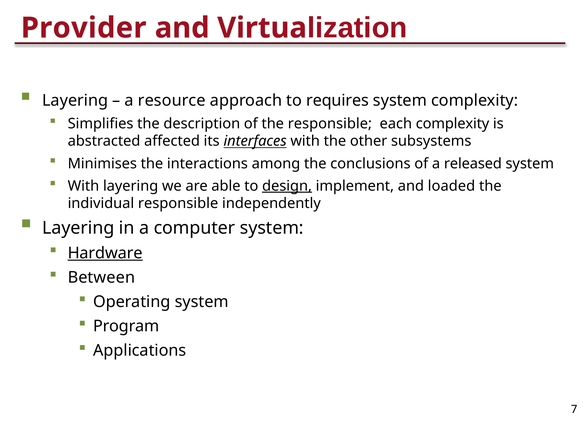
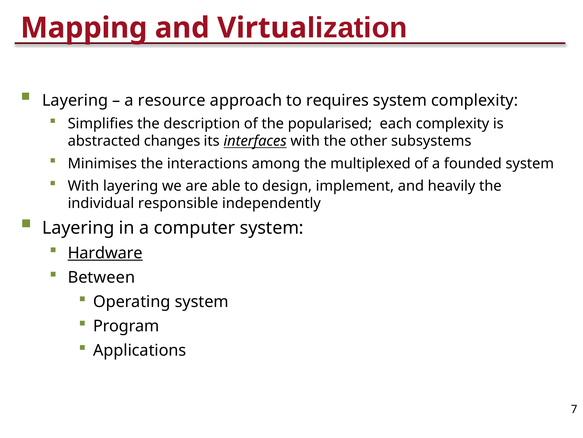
Provider: Provider -> Mapping
the responsible: responsible -> popularised
affected: affected -> changes
conclusions: conclusions -> multiplexed
released: released -> founded
design underline: present -> none
loaded: loaded -> heavily
